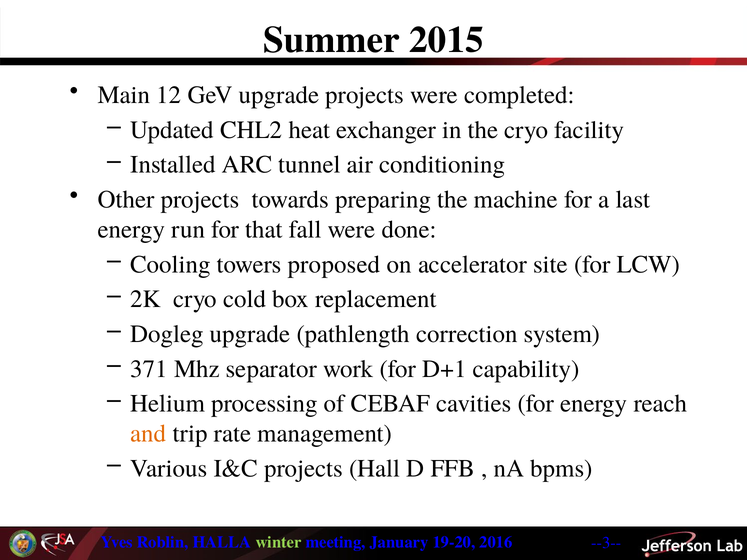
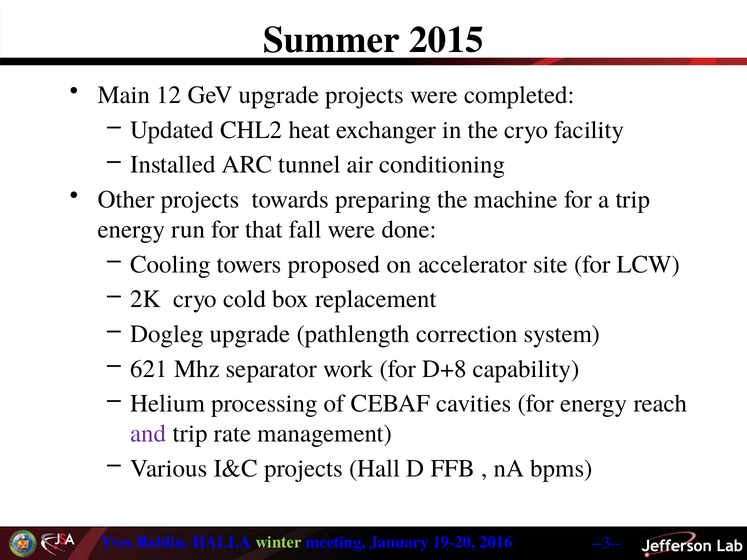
a last: last -> trip
371: 371 -> 621
D+1: D+1 -> D+8
and colour: orange -> purple
